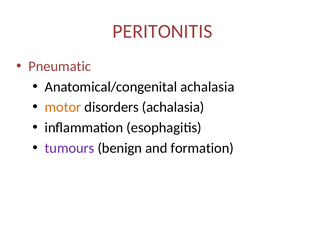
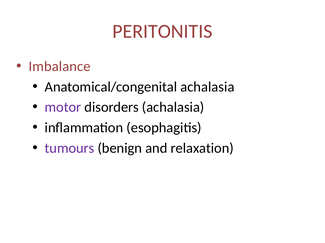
Pneumatic: Pneumatic -> Imbalance
motor colour: orange -> purple
formation: formation -> relaxation
